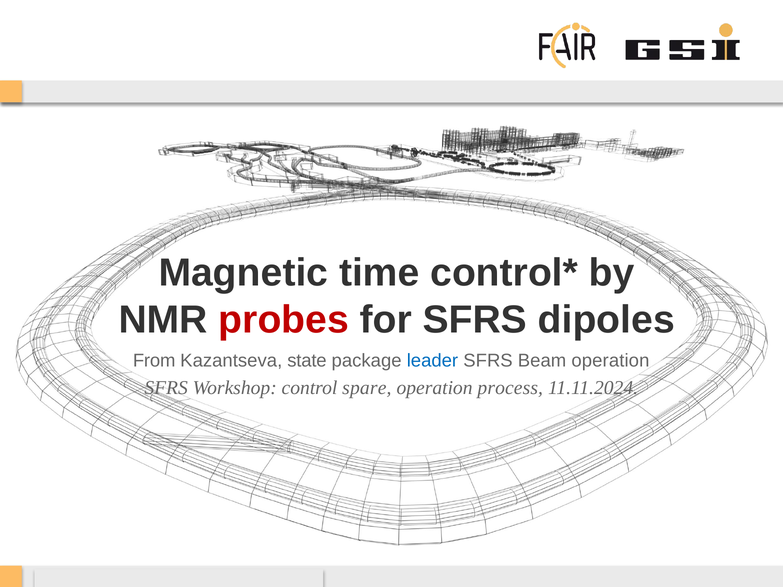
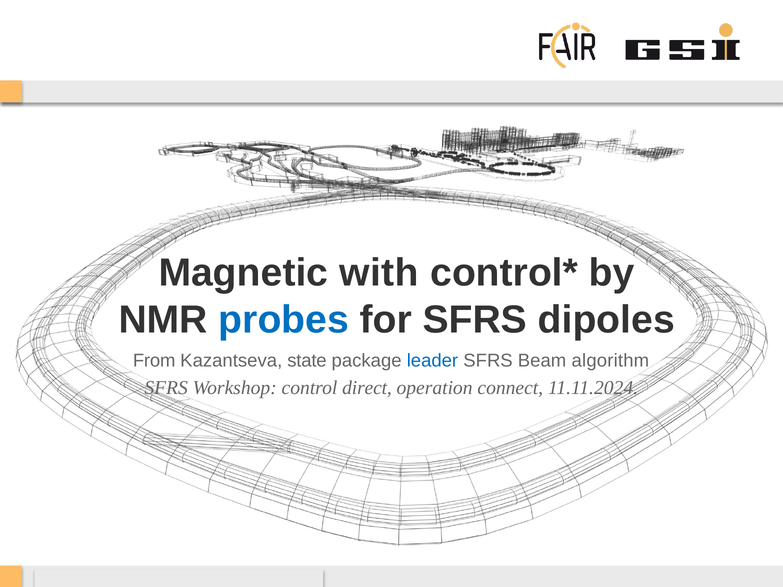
time: time -> with
probes colour: red -> blue
Beam operation: operation -> algorithm
spare: spare -> direct
process: process -> connect
